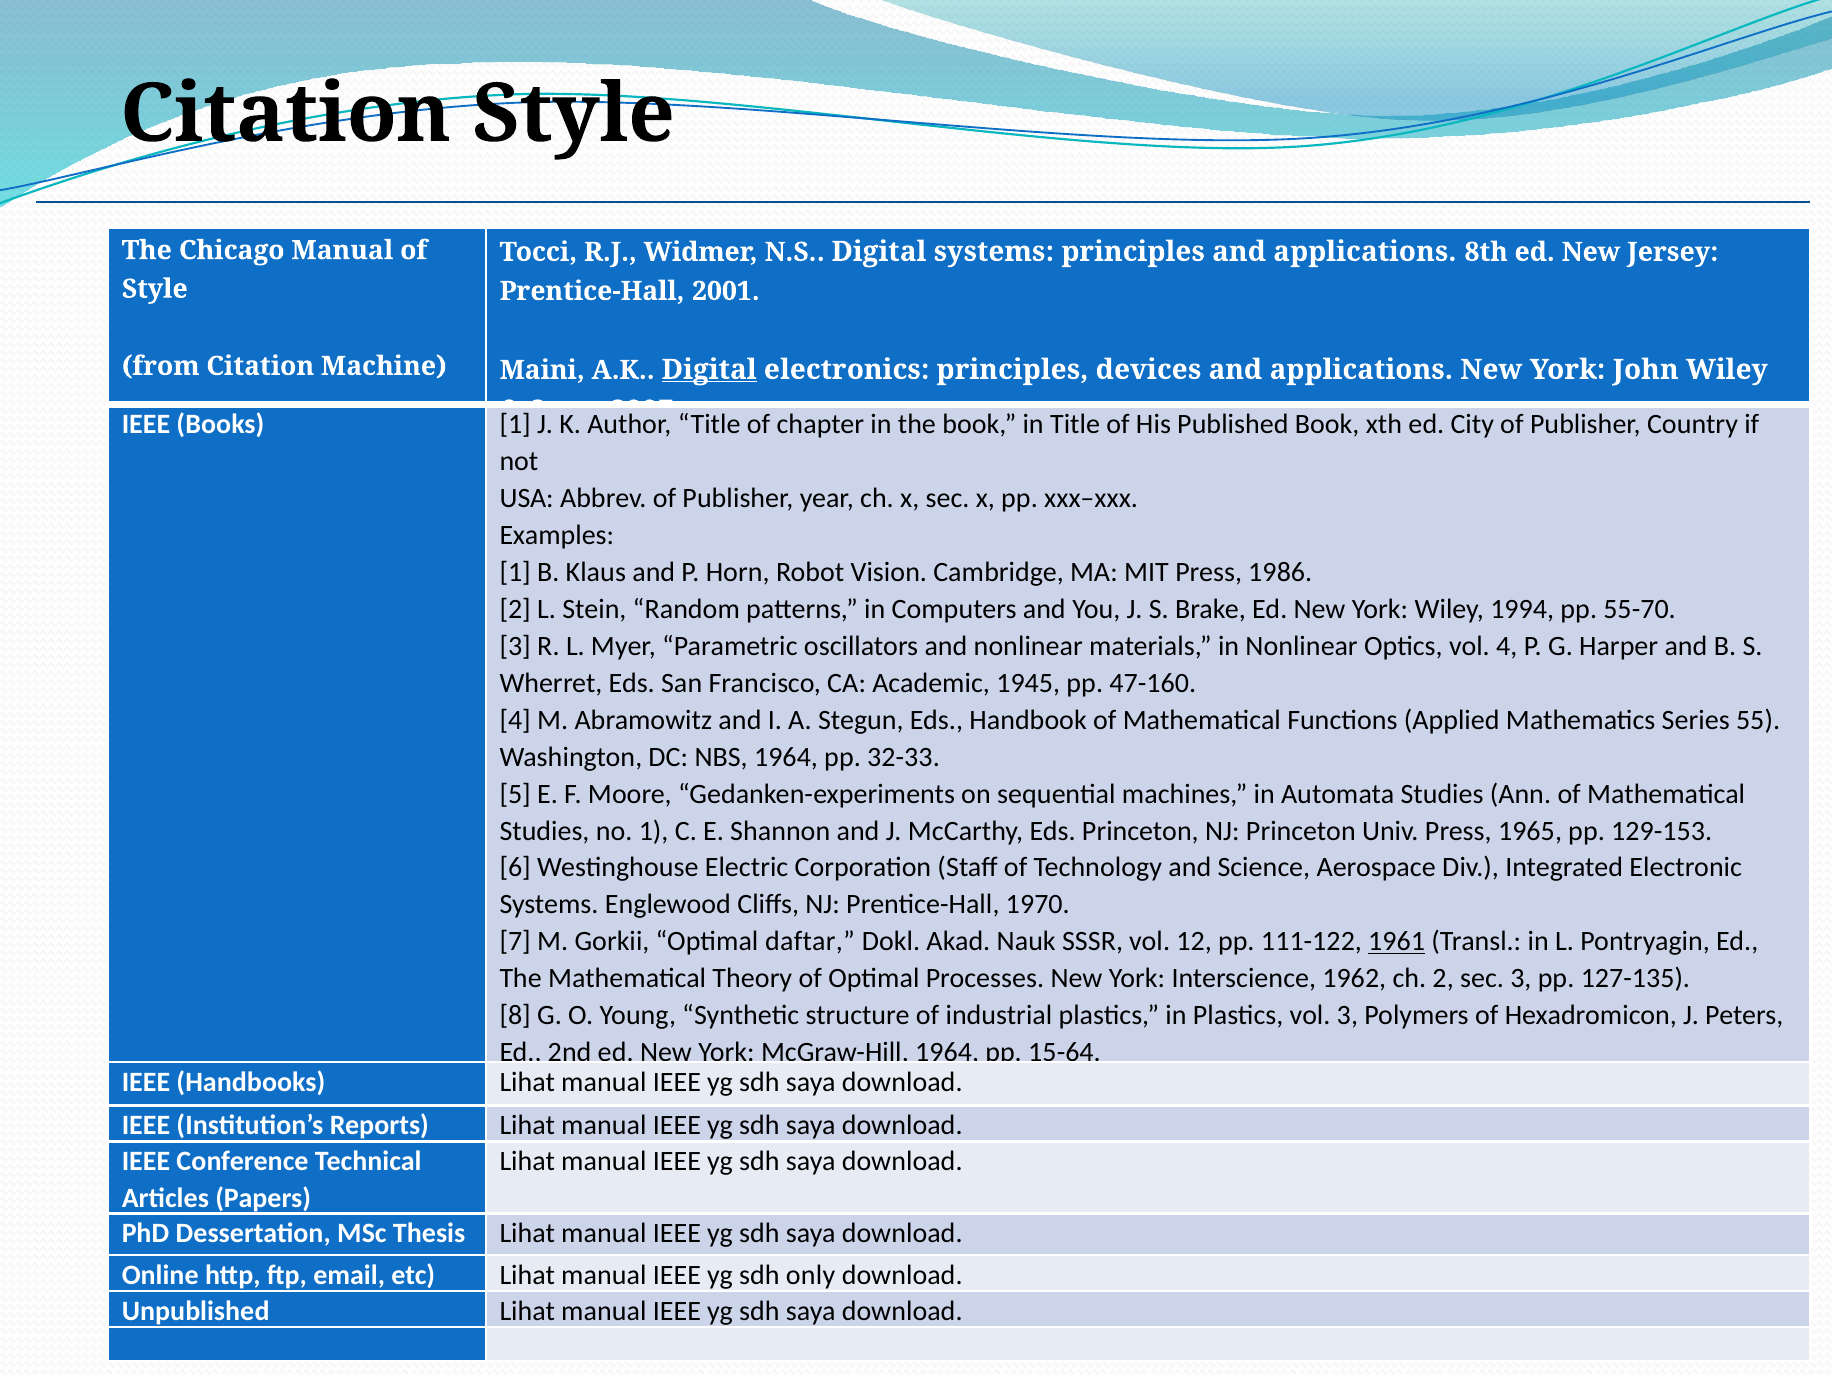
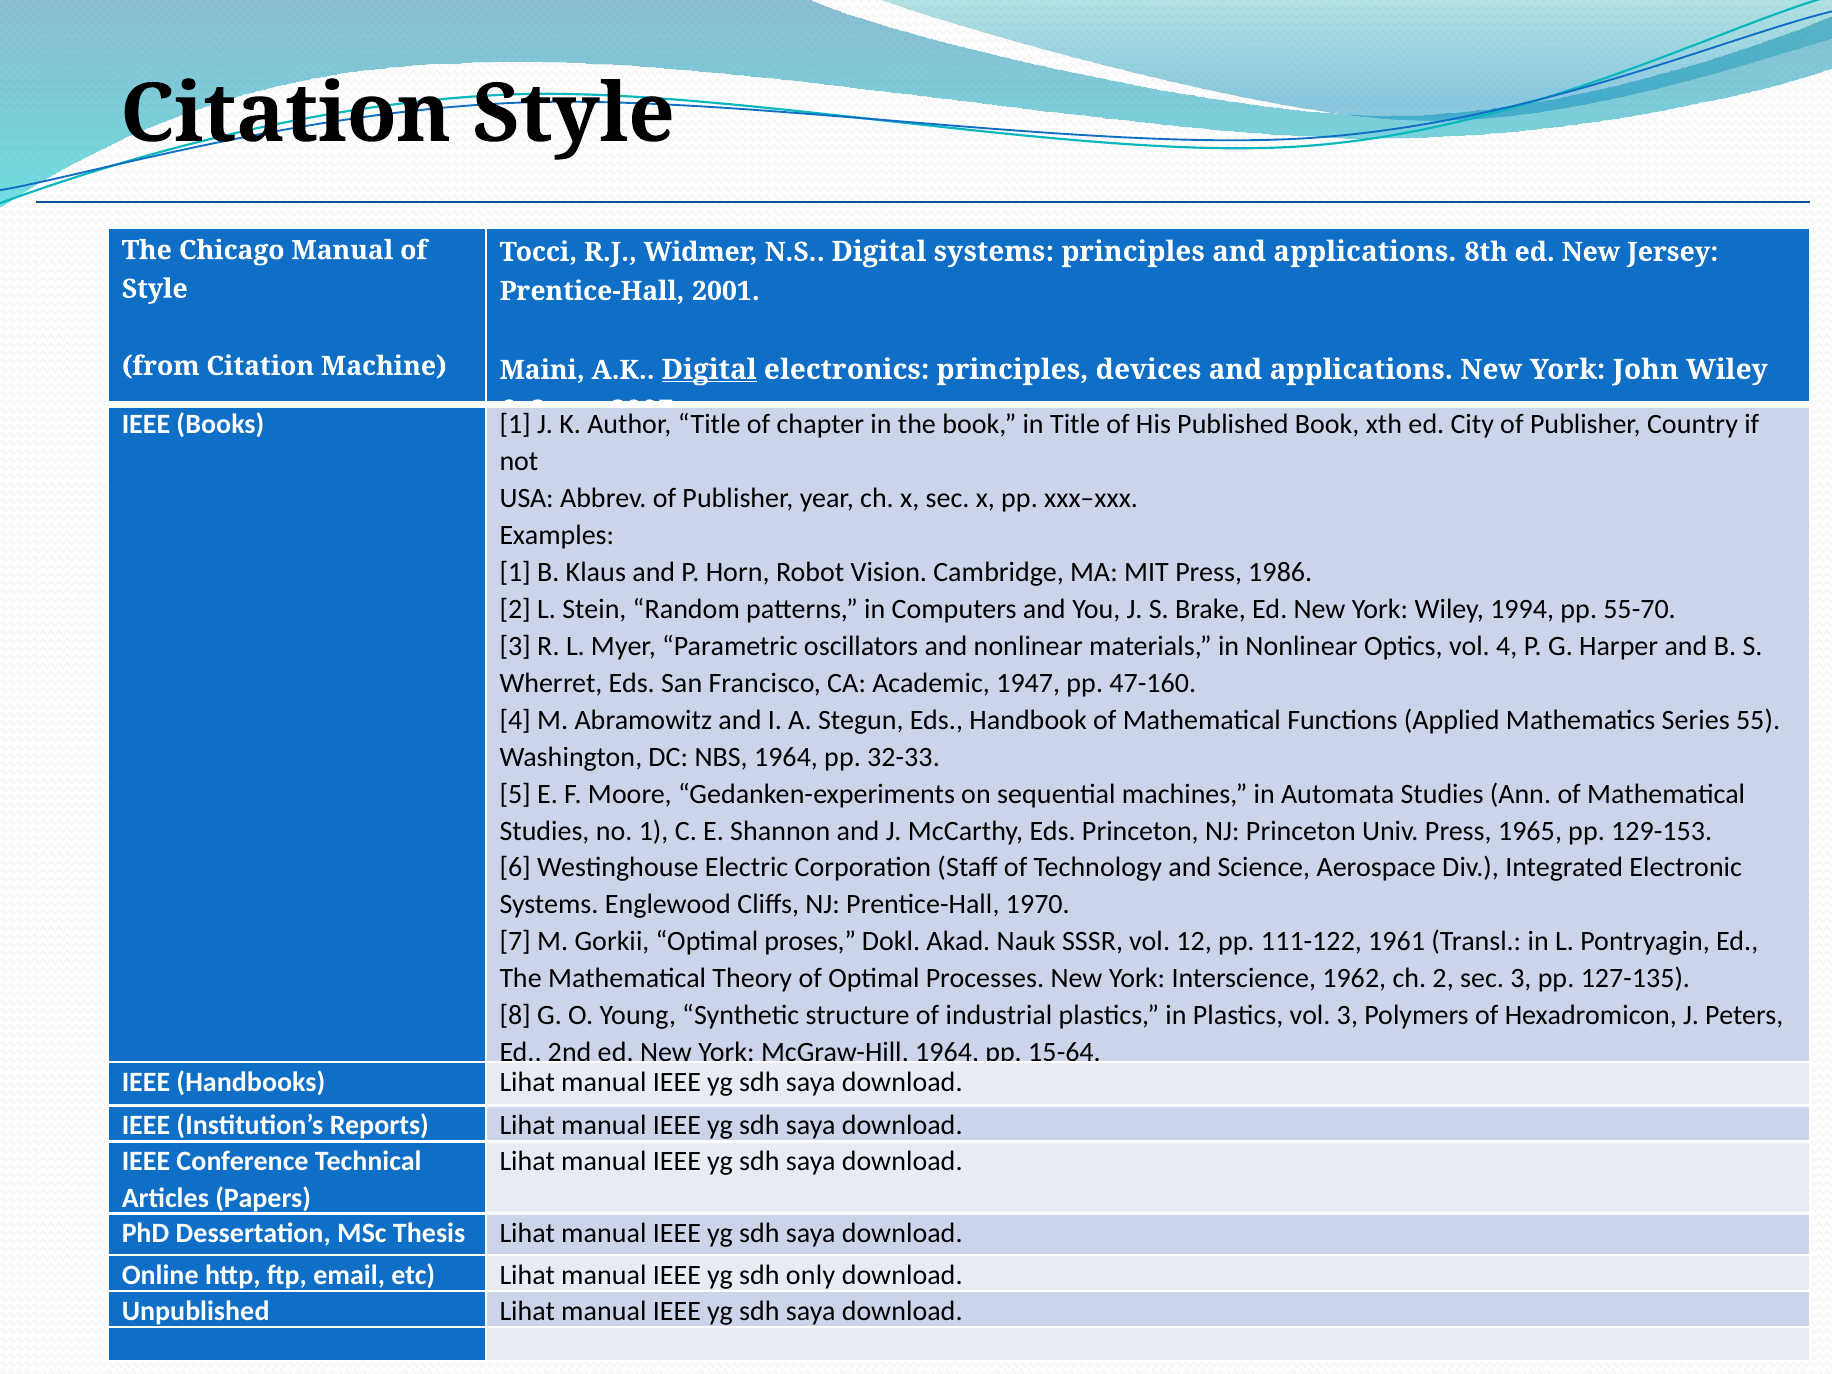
1945: 1945 -> 1947
daftar: daftar -> proses
1961 underline: present -> none
